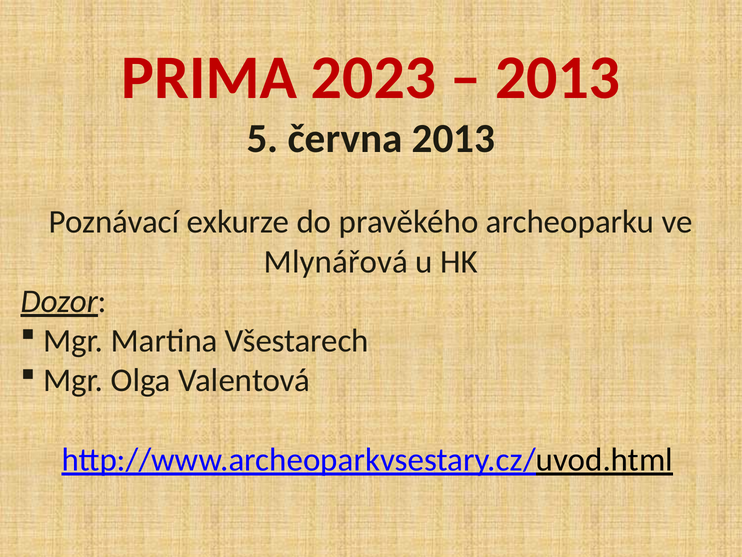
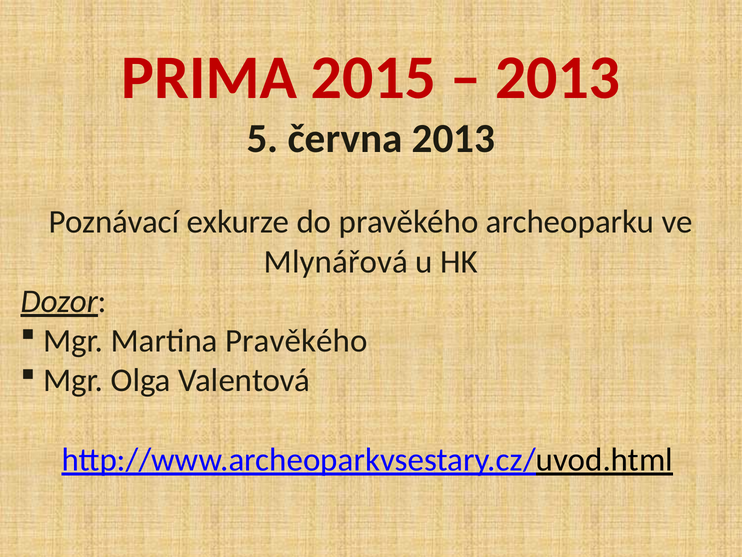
2023: 2023 -> 2015
Martina Všestarech: Všestarech -> Pravěkého
